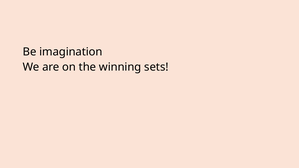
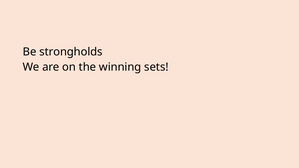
imagination: imagination -> strongholds
